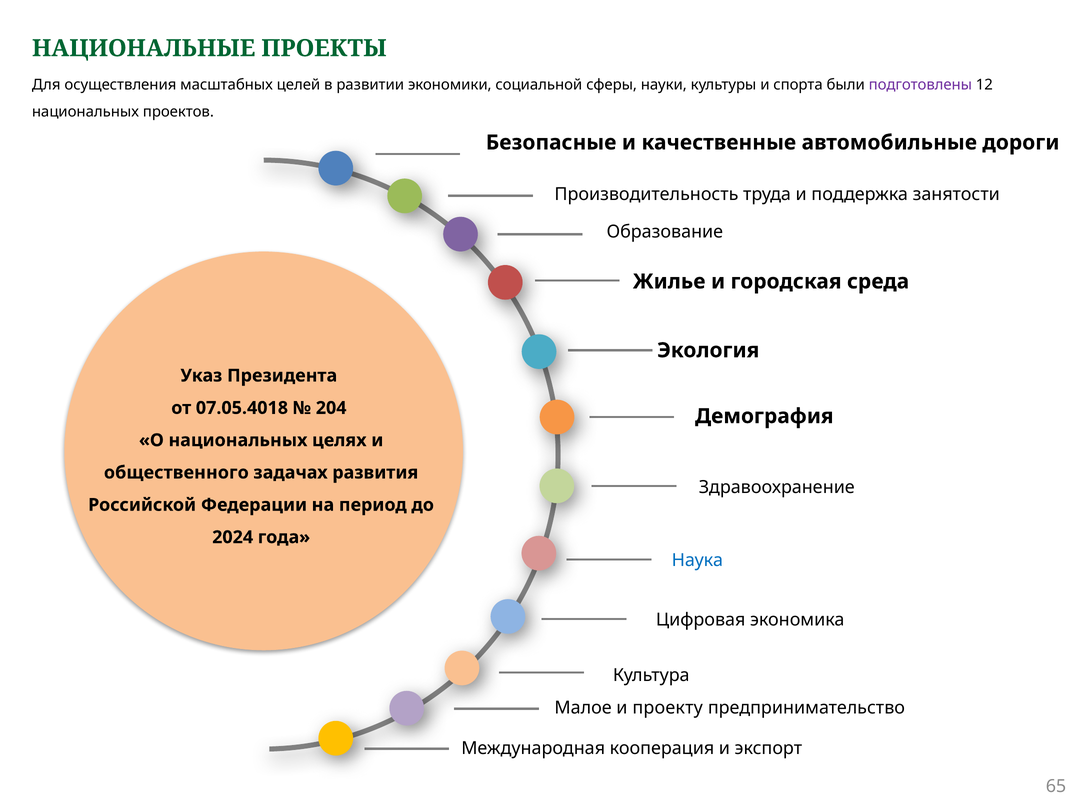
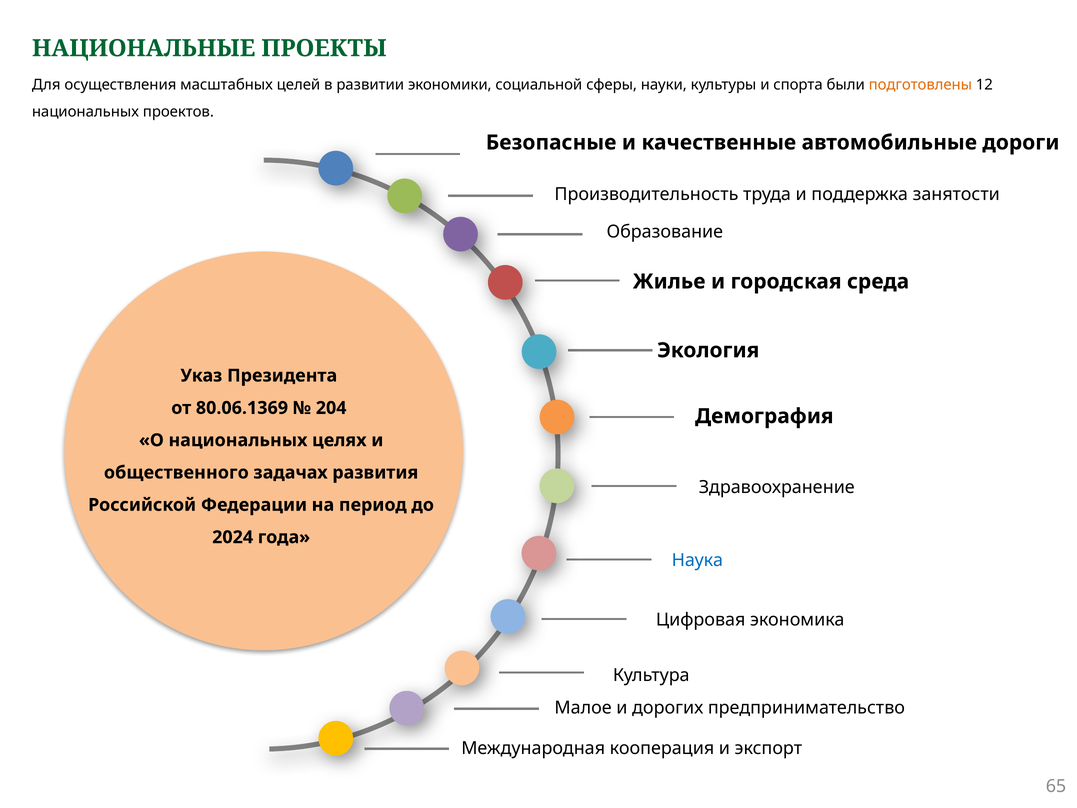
подготовлены colour: purple -> orange
07.05.4018: 07.05.4018 -> 80.06.1369
проекту: проекту -> дорогих
